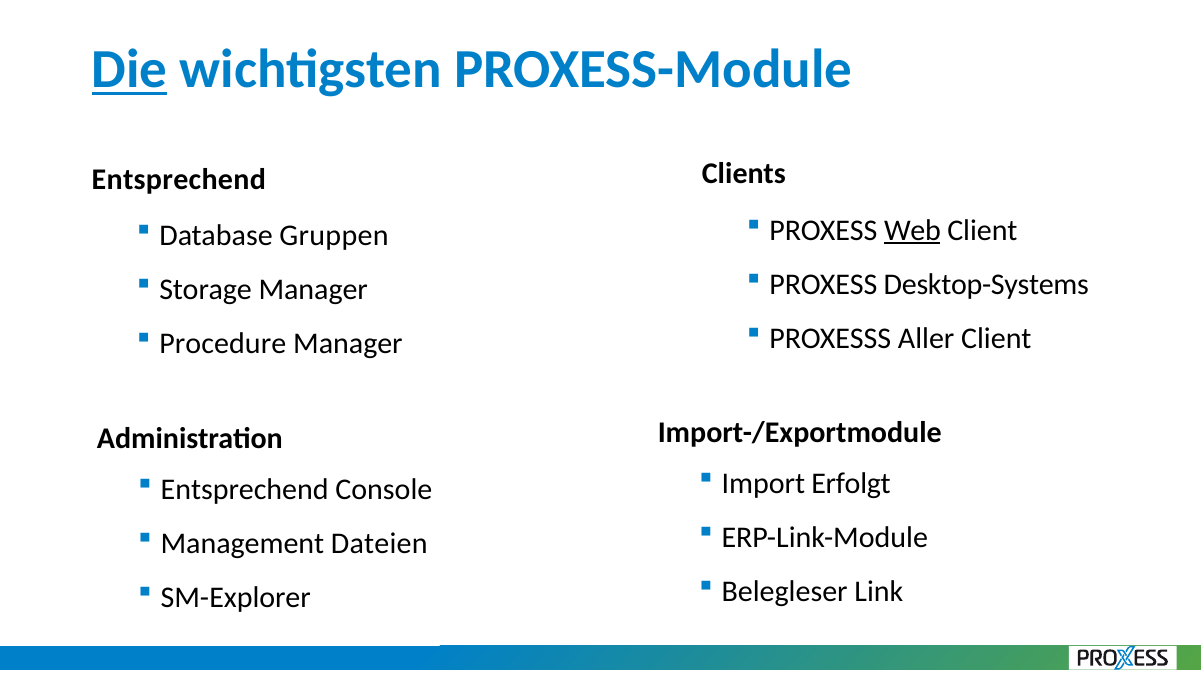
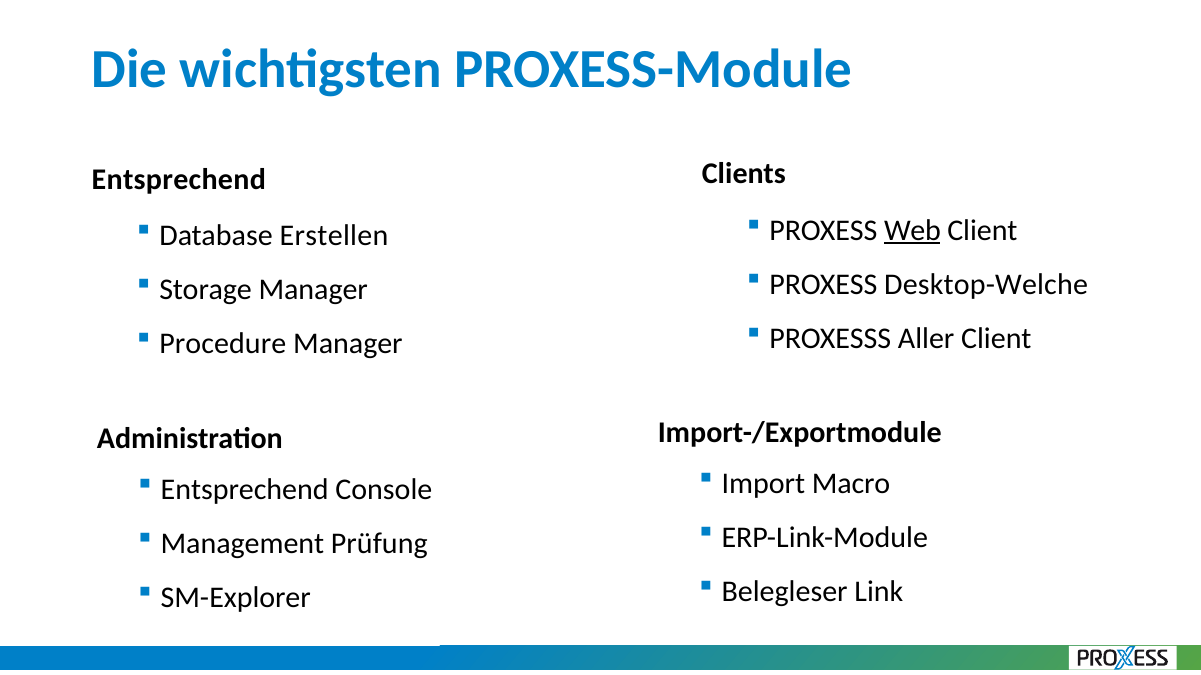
Die underline: present -> none
Gruppen: Gruppen -> Erstellen
Desktop-Systems: Desktop-Systems -> Desktop-Welche
Erfolgt: Erfolgt -> Macro
Dateien: Dateien -> Prüfung
